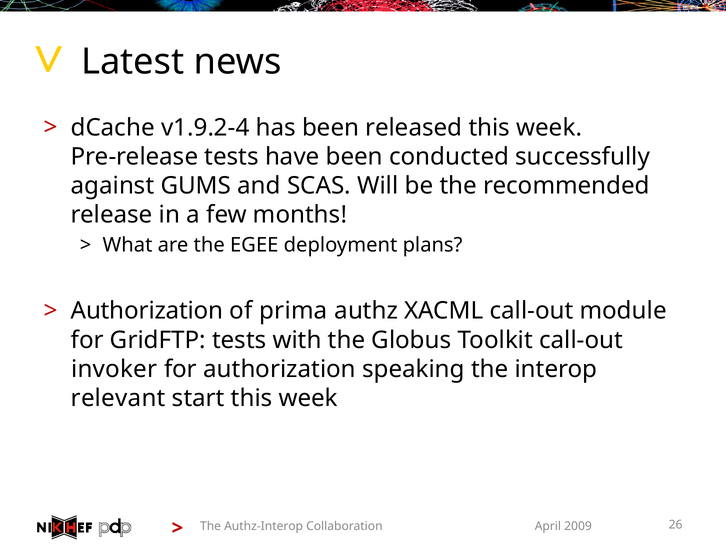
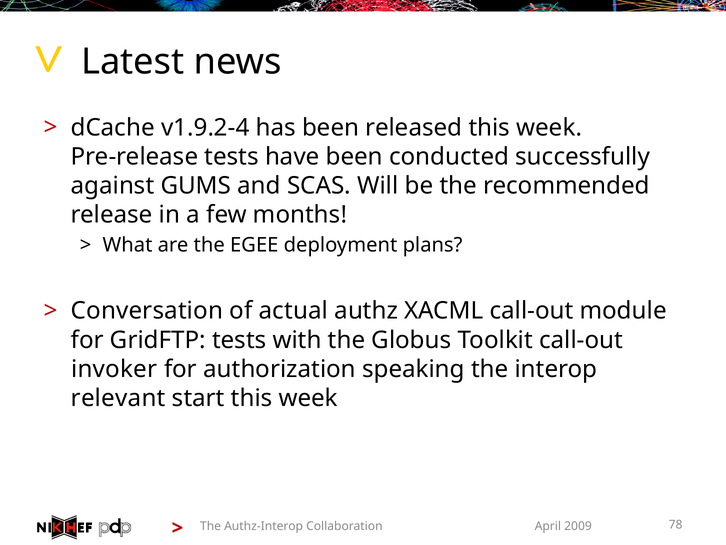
Authorization at (147, 311): Authorization -> Conversation
prima: prima -> actual
26: 26 -> 78
